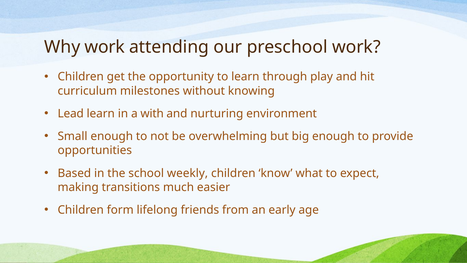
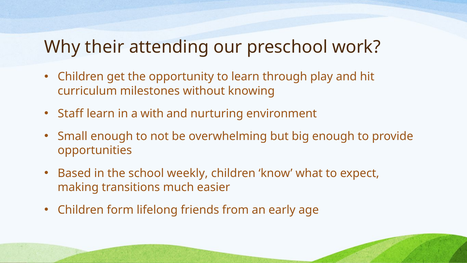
Why work: work -> their
Lead: Lead -> Staff
